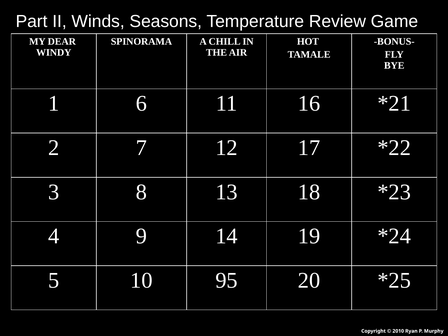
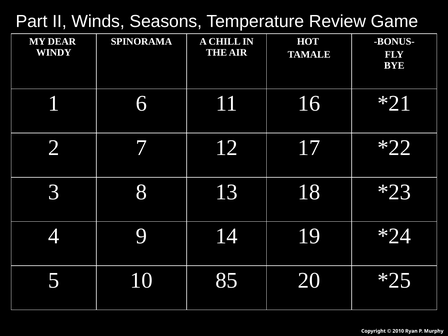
95: 95 -> 85
